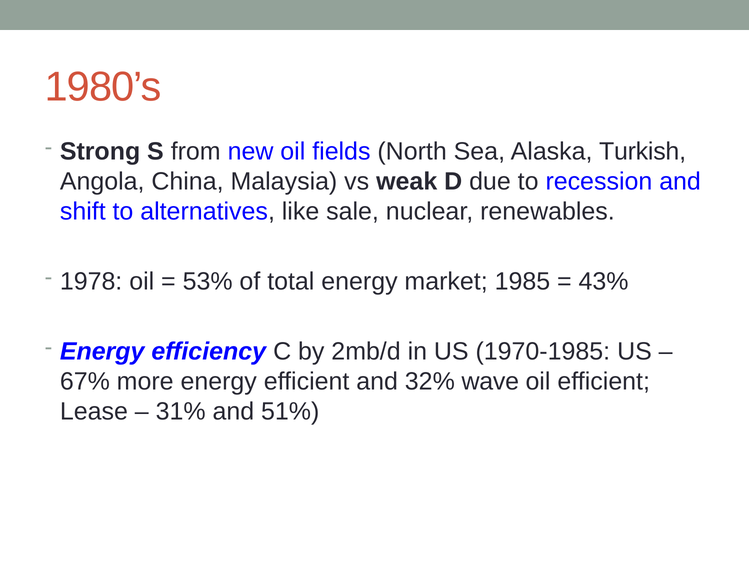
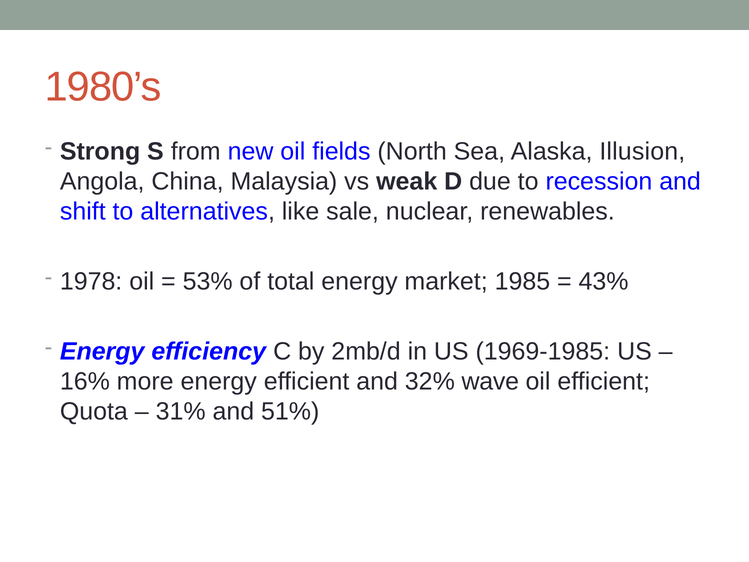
Turkish: Turkish -> Illusion
1970-1985: 1970-1985 -> 1969-1985
67%: 67% -> 16%
Lease: Lease -> Quota
